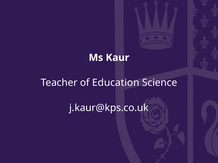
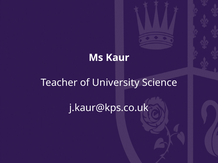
Education: Education -> University
